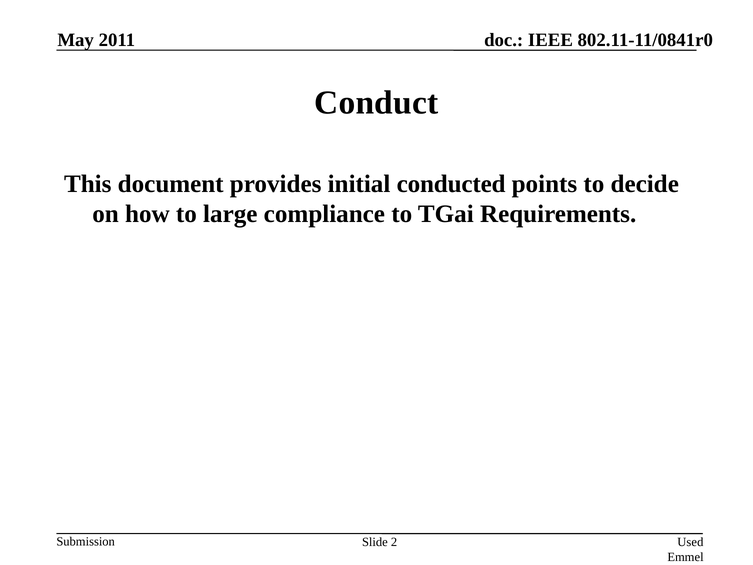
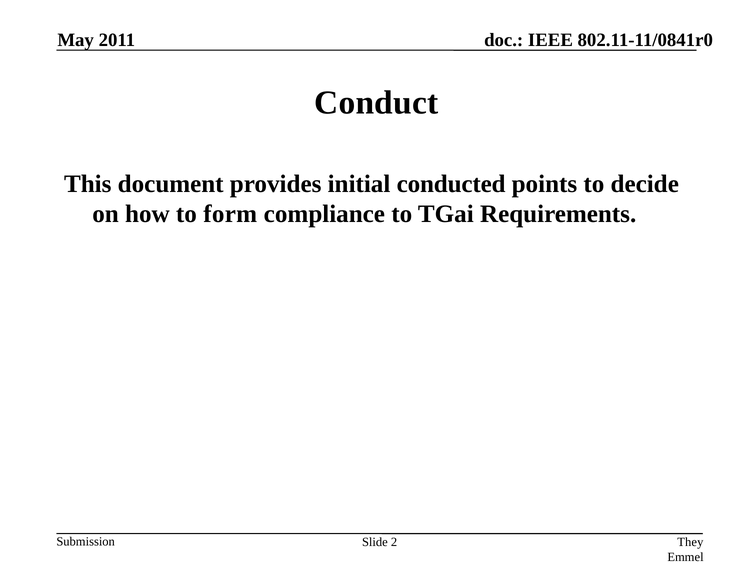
large: large -> form
Used: Used -> They
